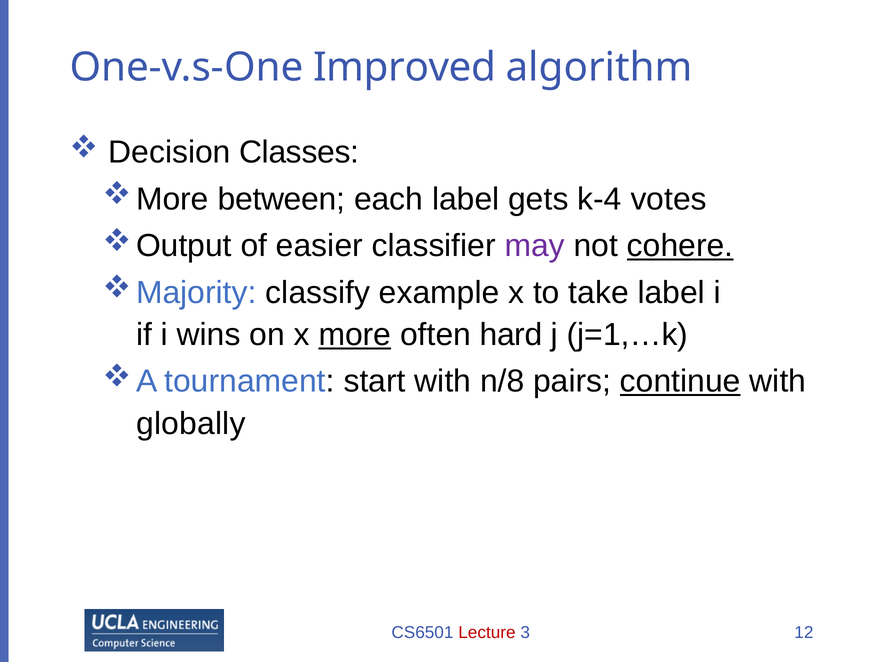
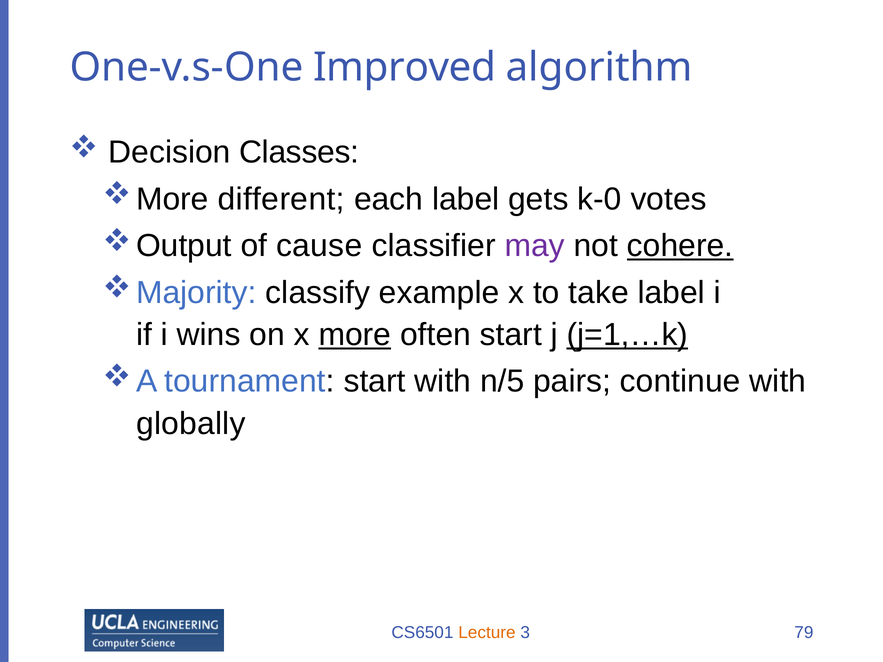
between: between -> different
k-4: k-4 -> k-0
easier: easier -> cause
often hard: hard -> start
j=1,…k underline: none -> present
n/8: n/8 -> n/5
continue underline: present -> none
Lecture colour: red -> orange
12: 12 -> 79
